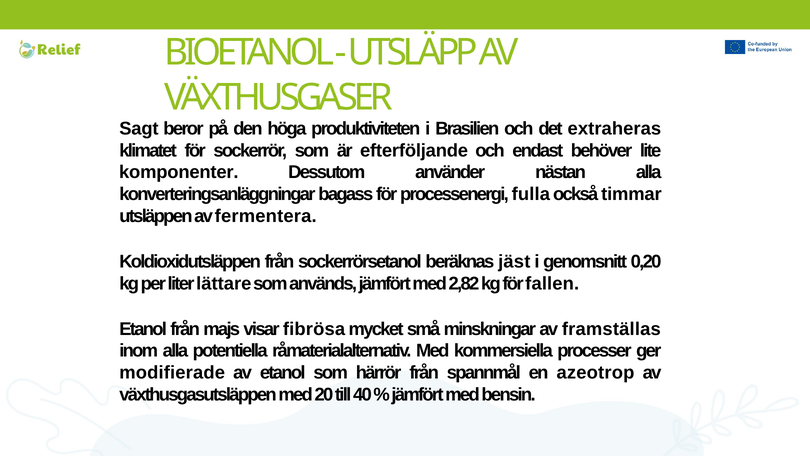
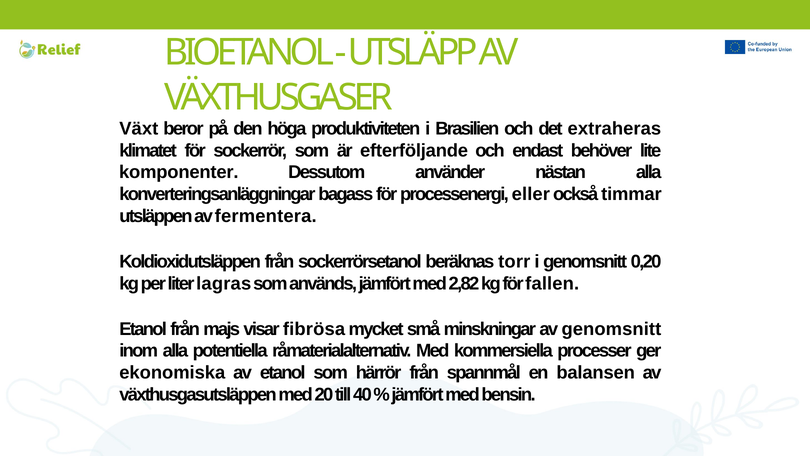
Sagt: Sagt -> Växt
fulla: fulla -> eller
jäst: jäst -> torr
lättare: lättare -> lagras
av framställas: framställas -> genomsnitt
modifierade: modifierade -> ekonomiska
azeotrop: azeotrop -> balansen
